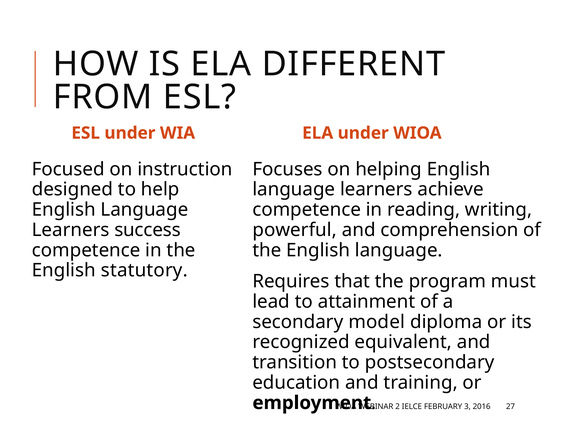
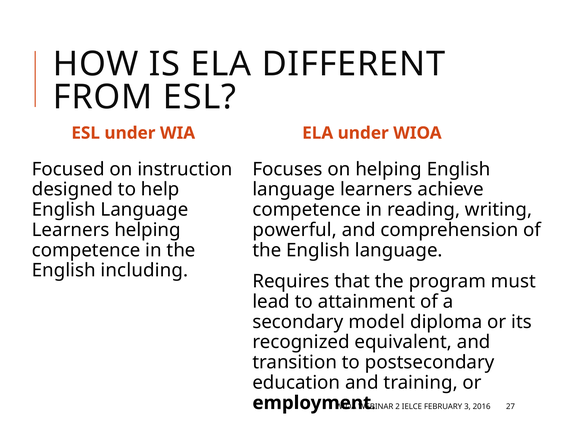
Learners success: success -> helping
statutory: statutory -> including
